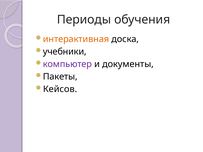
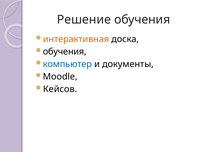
Периоды: Периоды -> Решение
учебники at (65, 52): учебники -> обучения
компьютер colour: purple -> blue
Пакеты: Пакеты -> Moodle
